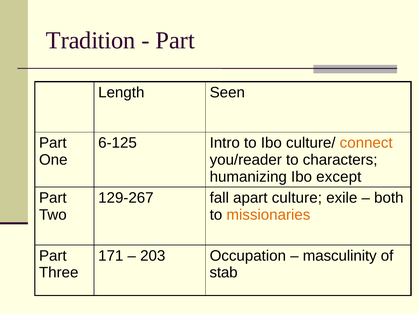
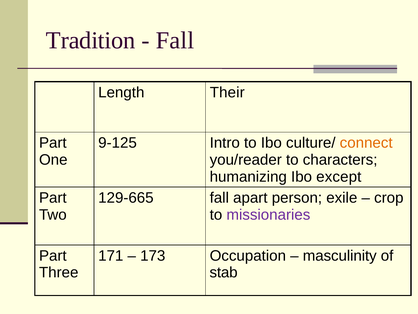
Part at (175, 41): Part -> Fall
Seen: Seen -> Their
6-125: 6-125 -> 9-125
129-267: 129-267 -> 129-665
culture: culture -> person
both: both -> crop
missionaries colour: orange -> purple
203: 203 -> 173
